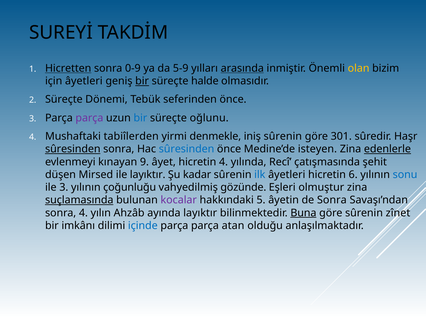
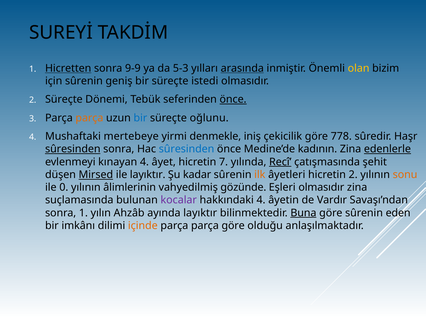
0-9: 0-9 -> 9-9
5-9: 5-9 -> 5-3
için âyetleri: âyetleri -> sûrenin
bir at (142, 81) underline: present -> none
halde: halde -> istedi
önce at (233, 100) underline: none -> present
parça at (89, 118) colour: purple -> orange
tabiîlerden: tabiîlerden -> mertebeye
iniş sûrenin: sûrenin -> çekicilik
301: 301 -> 778
isteyen: isteyen -> kadının
kınayan 9: 9 -> 4
hicretin 4: 4 -> 7
Recî underline: none -> present
Mirsed underline: none -> present
ilk colour: blue -> orange
hicretin 6: 6 -> 2
sonu colour: blue -> orange
ile 3: 3 -> 0
çoğunluğu: çoğunluğu -> âlimlerinin
Eşleri olmuştur: olmuştur -> olmasıdır
suçlamasında underline: present -> none
hakkındaki 5: 5 -> 4
de Sonra: Sonra -> Vardır
sonra 4: 4 -> 1
zînet: zînet -> eden
içinde colour: blue -> orange
parça atan: atan -> göre
